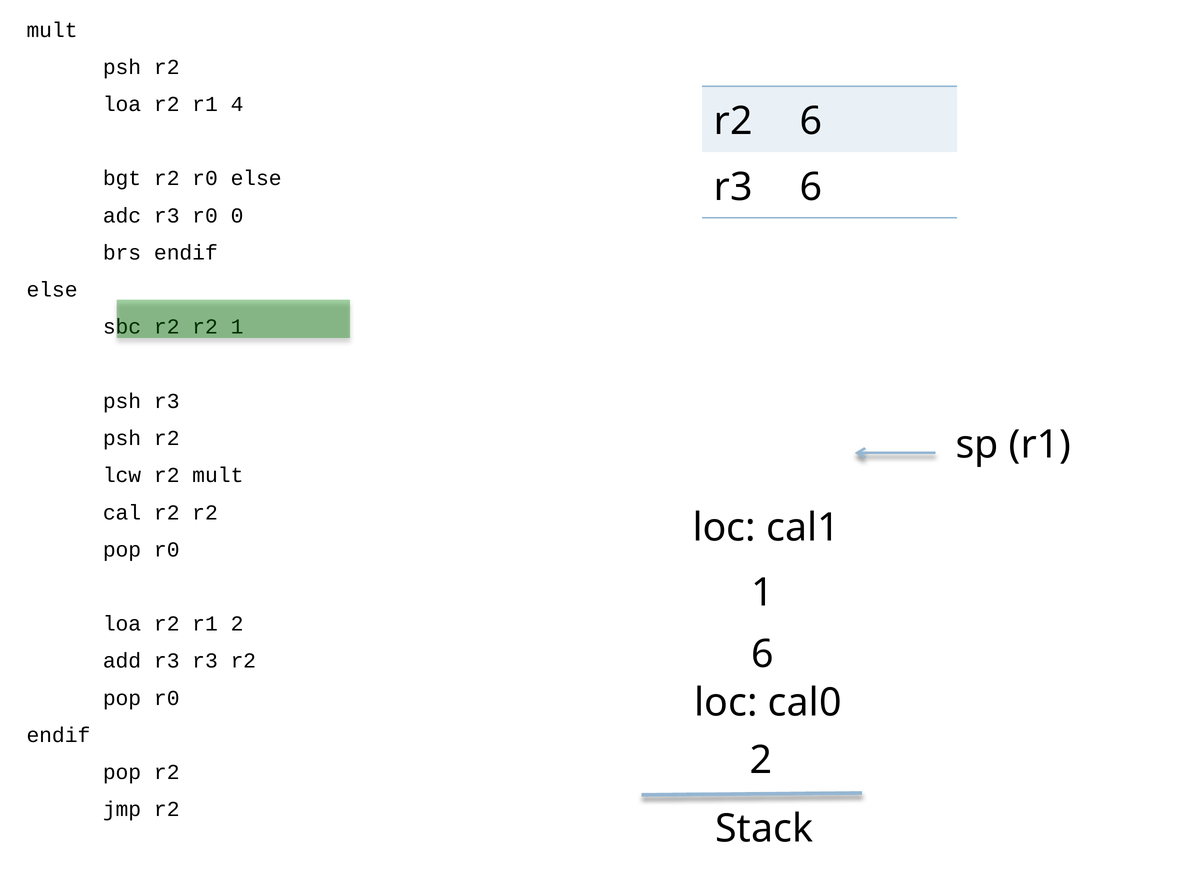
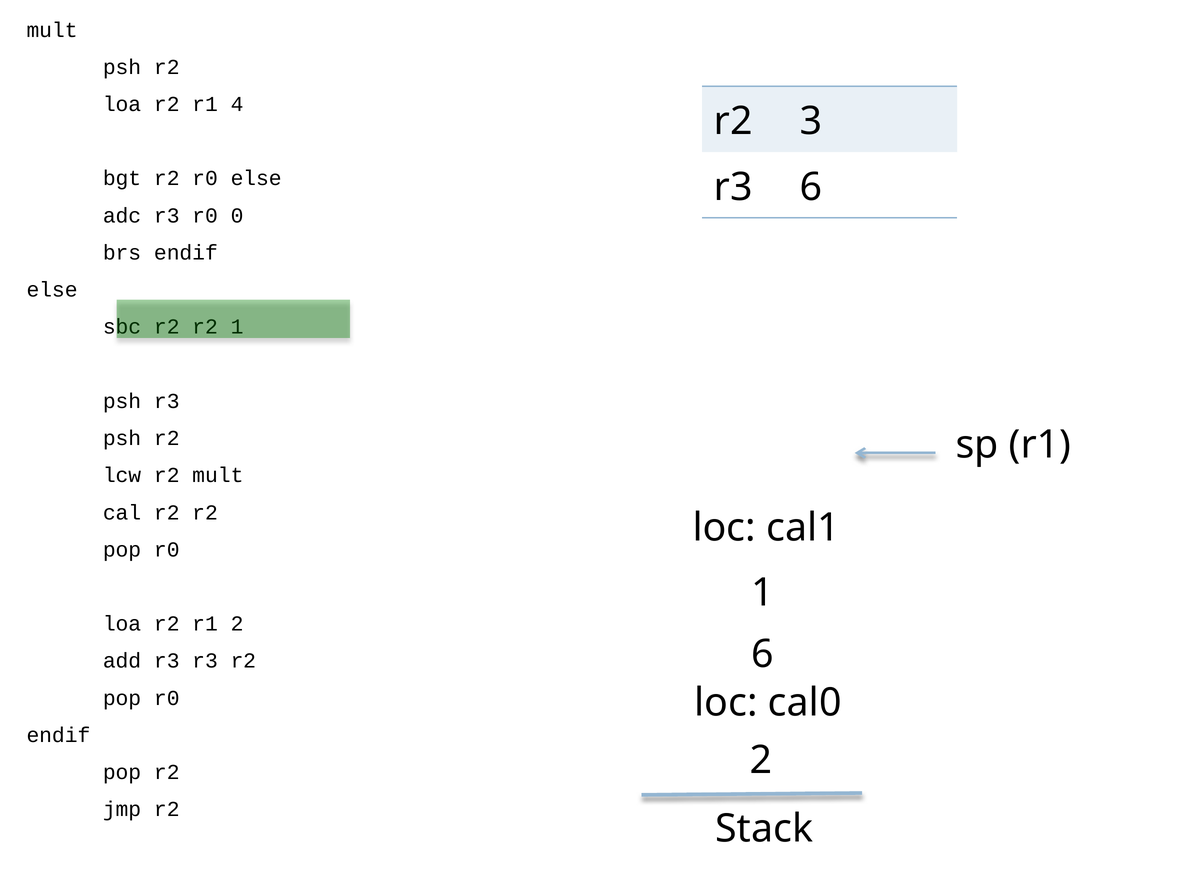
r2 6: 6 -> 3
